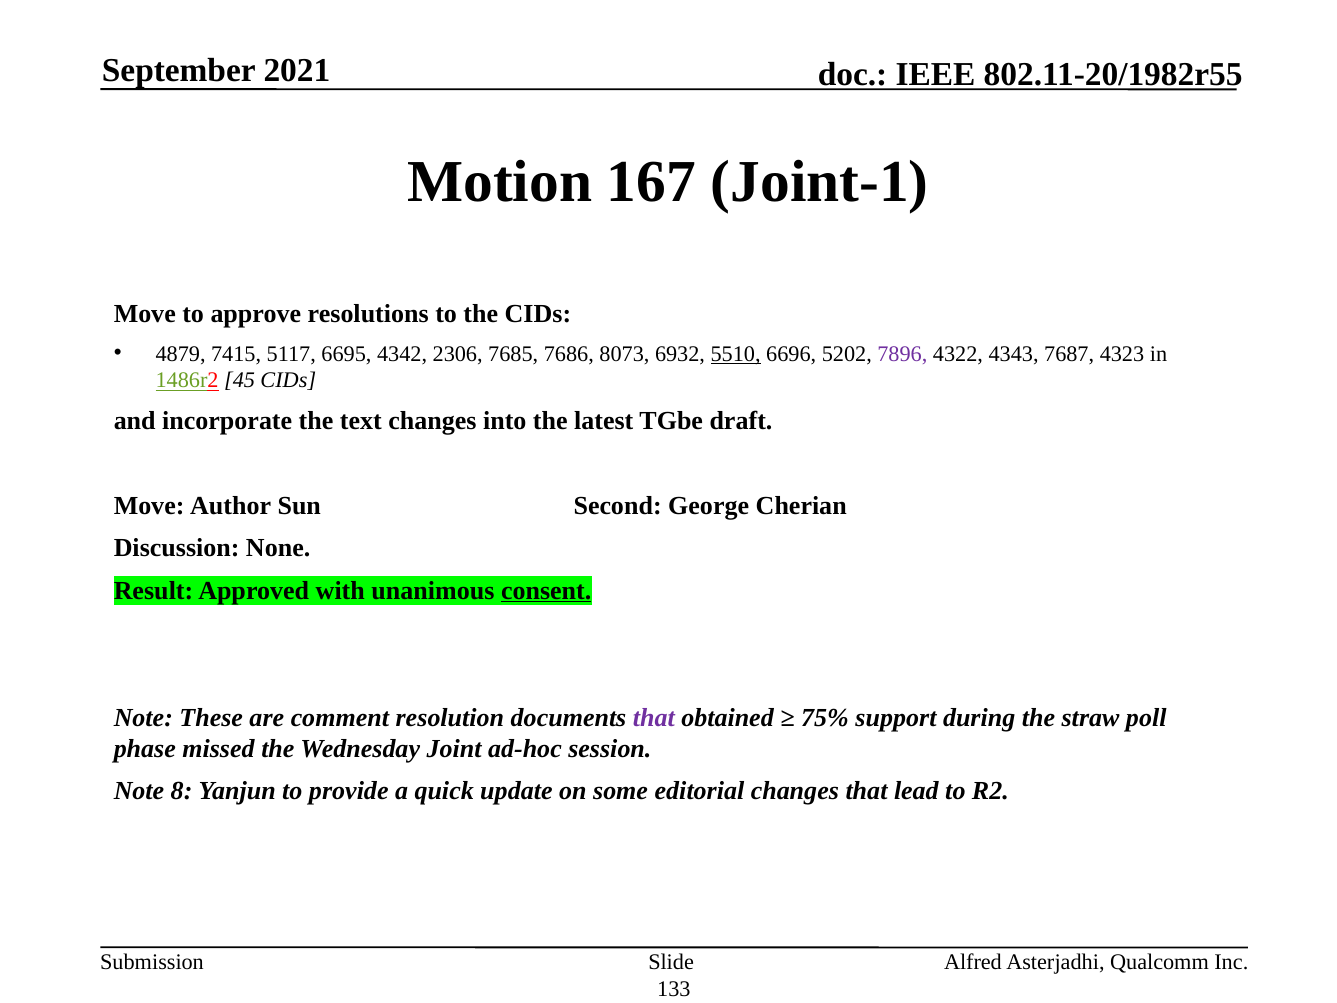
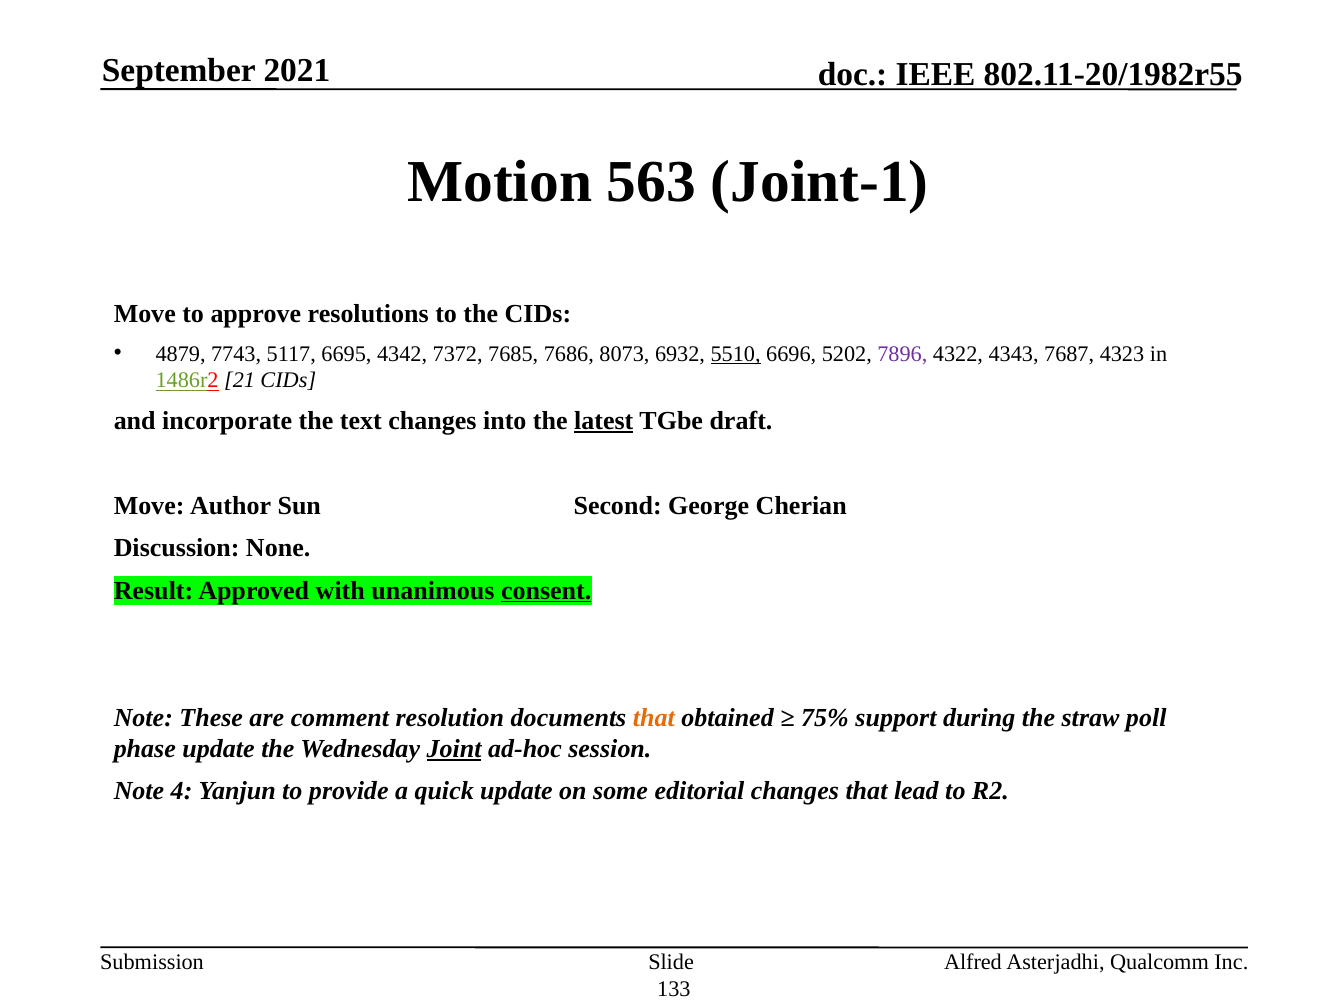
167: 167 -> 563
7415: 7415 -> 7743
2306: 2306 -> 7372
45: 45 -> 21
latest underline: none -> present
that at (654, 717) colour: purple -> orange
phase missed: missed -> update
Joint underline: none -> present
8: 8 -> 4
